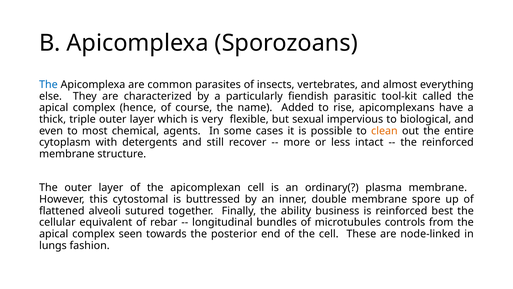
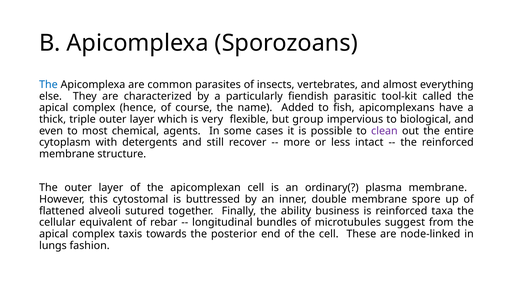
rise: rise -> fish
sexual: sexual -> group
clean colour: orange -> purple
best: best -> taxa
controls: controls -> suggest
seen: seen -> taxis
